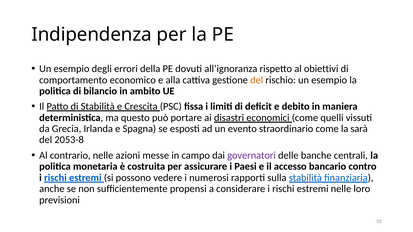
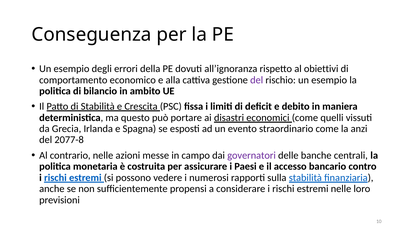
Indipendenza: Indipendenza -> Conseguenza
del at (257, 80) colour: orange -> purple
sarà: sarà -> anzi
2053-8: 2053-8 -> 2077-8
